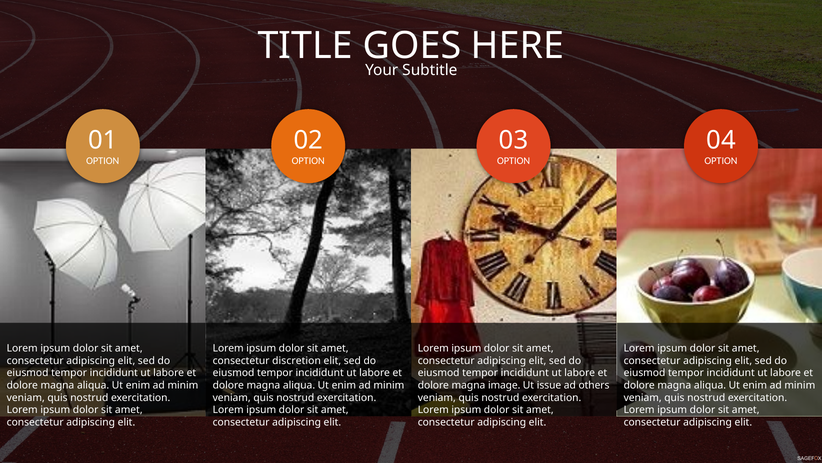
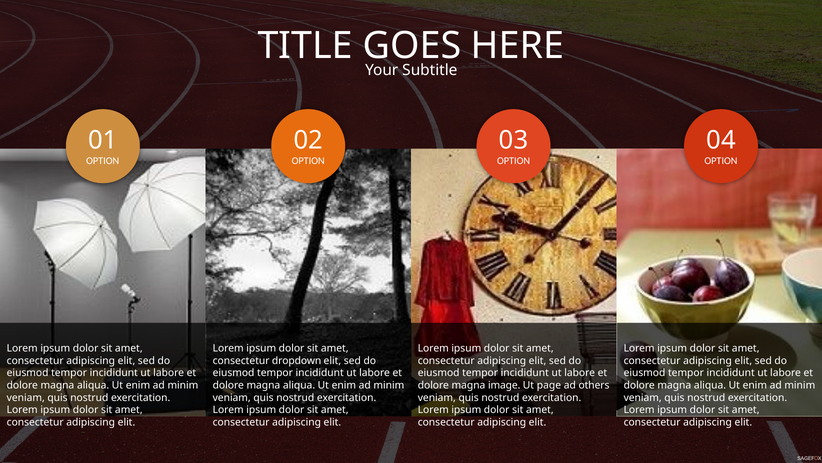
discretion: discretion -> dropdown
issue: issue -> page
